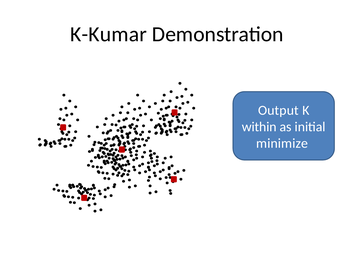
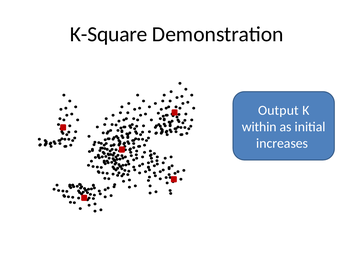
K-Kumar: K-Kumar -> K-Square
minimize: minimize -> increases
